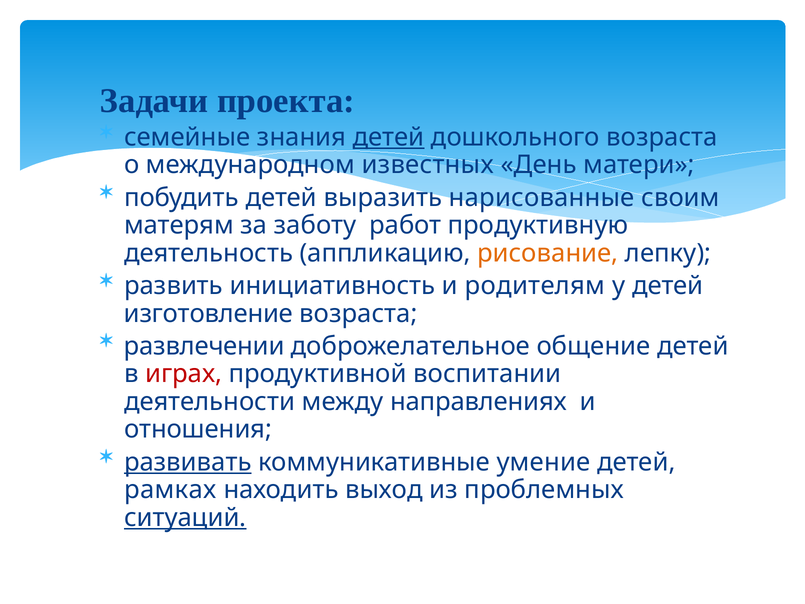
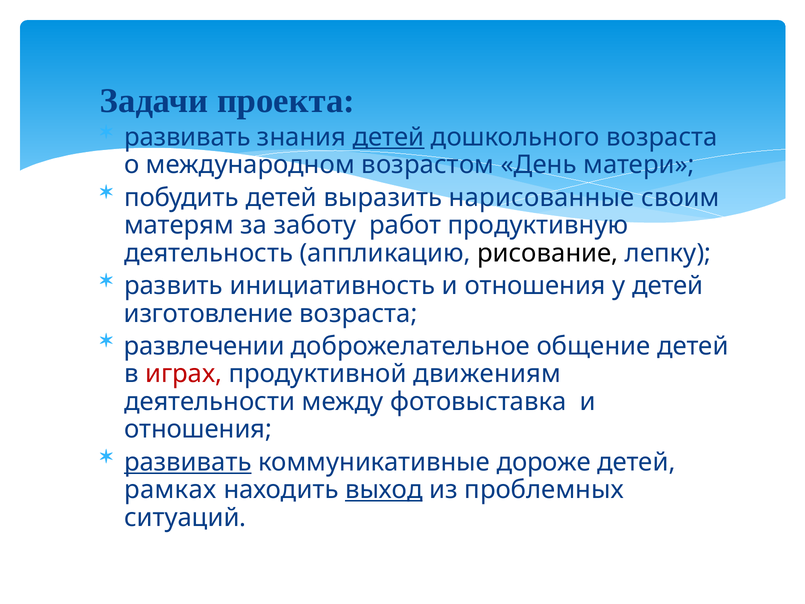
семейные at (187, 137): семейные -> развивать
известных: известных -> возрастом
рисование colour: orange -> black
инициативность и родителям: родителям -> отношения
воспитании: воспитании -> движениям
направлениях: направлениях -> фотовыставка
умение: умение -> дороже
выход underline: none -> present
ситуаций underline: present -> none
